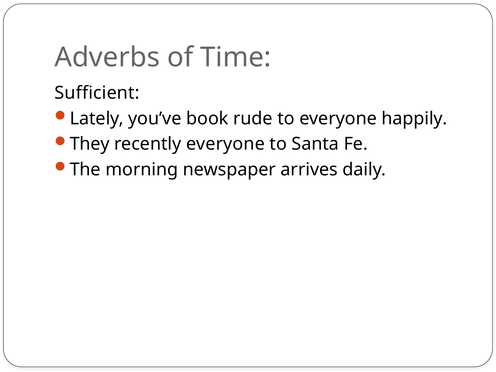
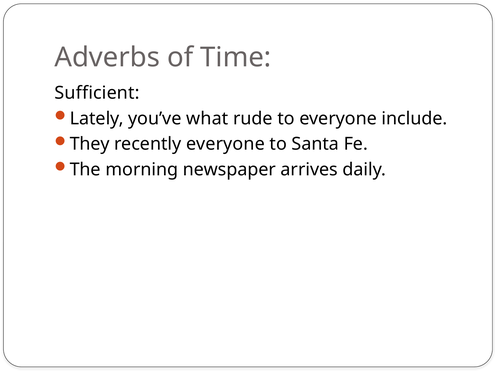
book: book -> what
happily: happily -> include
